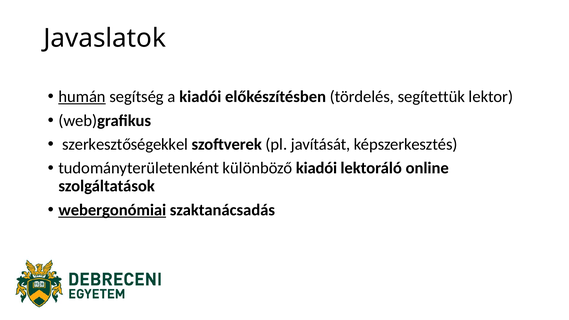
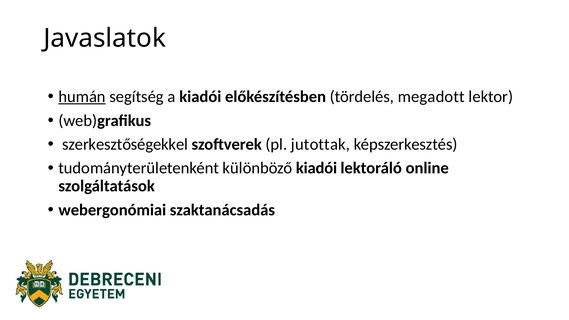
segítettük: segítettük -> megadott
javítását: javítását -> jutottak
webergonómiai underline: present -> none
